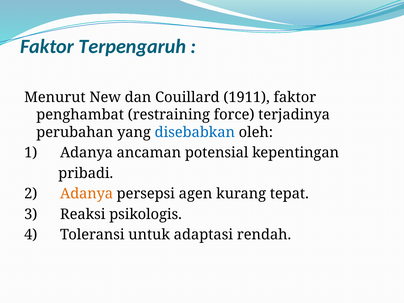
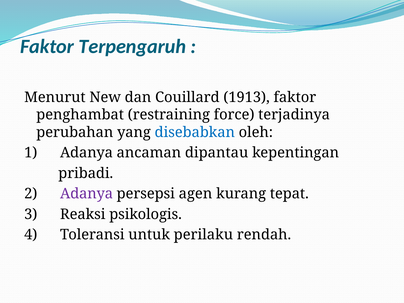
1911: 1911 -> 1913
potensial: potensial -> dipantau
Adanya at (87, 194) colour: orange -> purple
adaptasi: adaptasi -> perilaku
